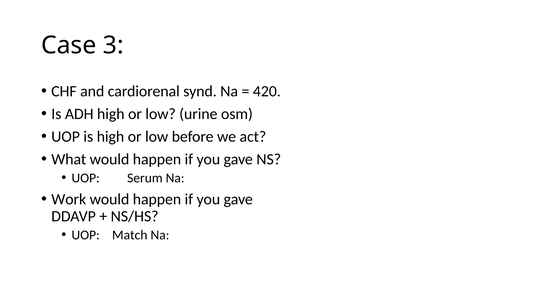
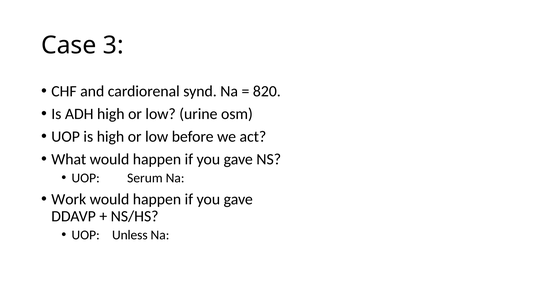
420: 420 -> 820
Match: Match -> Unless
